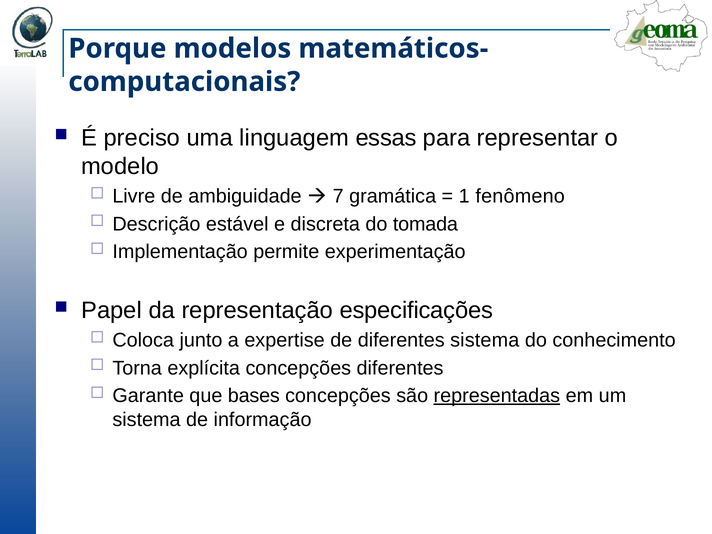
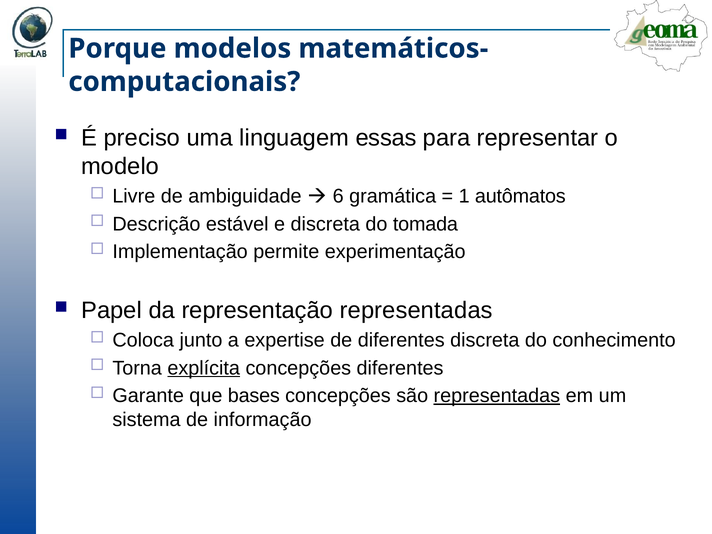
7: 7 -> 6
fenômeno: fenômeno -> autômatos
representação especificações: especificações -> representadas
diferentes sistema: sistema -> discreta
explícita underline: none -> present
